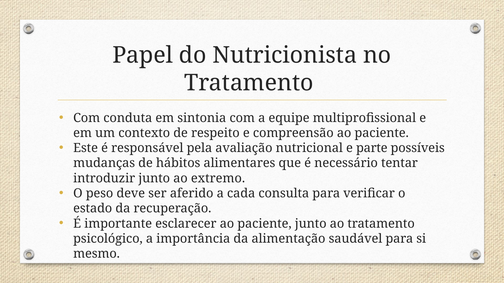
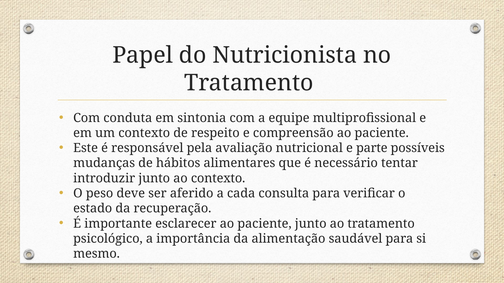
ao extremo: extremo -> contexto
